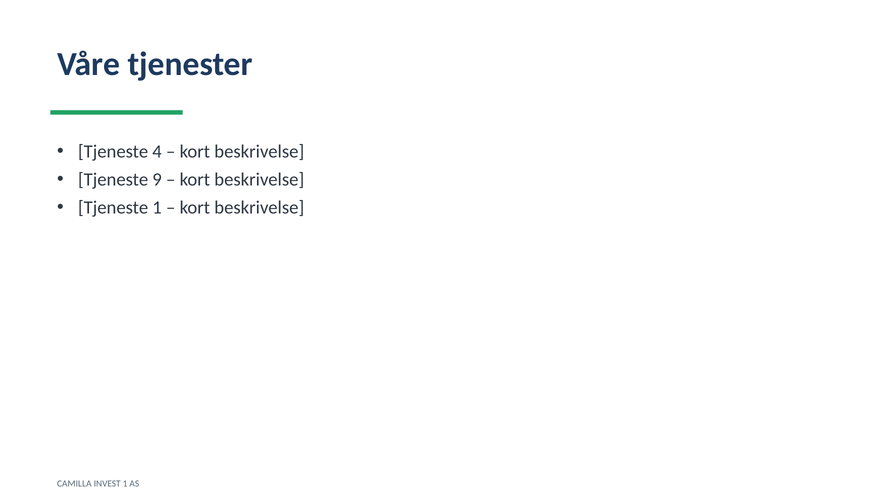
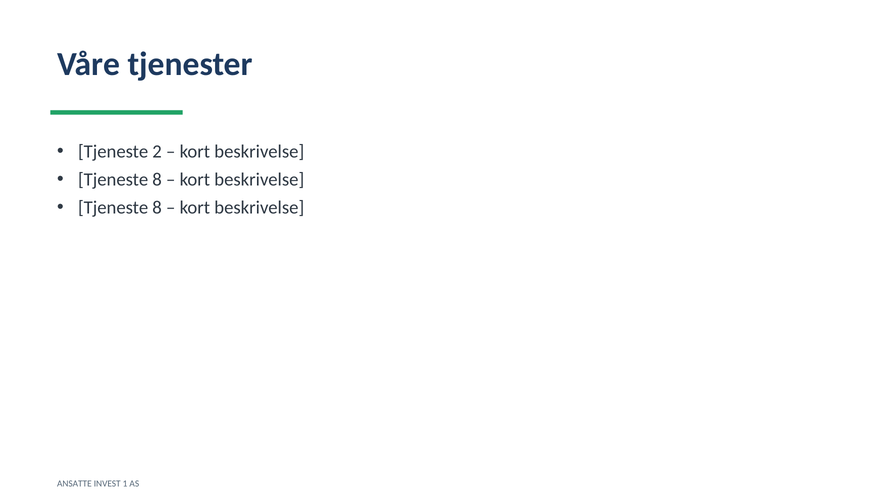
4: 4 -> 2
9 at (157, 180): 9 -> 8
1 at (157, 208): 1 -> 8
CAMILLA: CAMILLA -> ANSATTE
